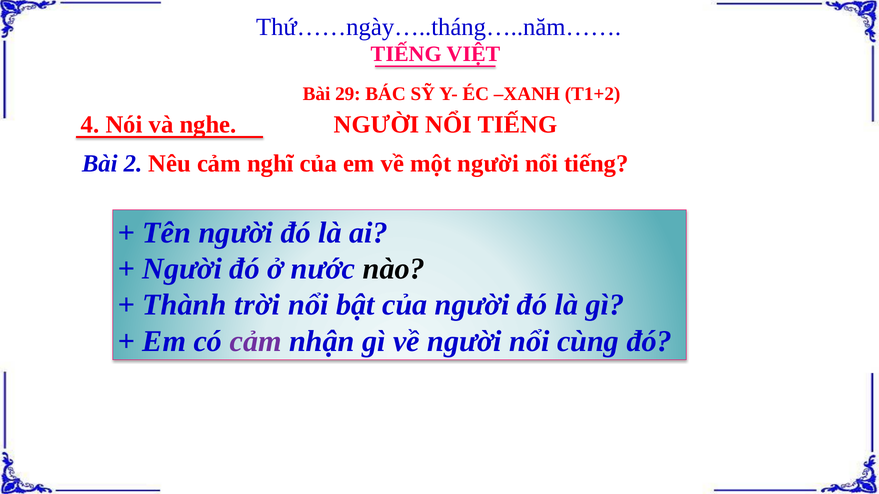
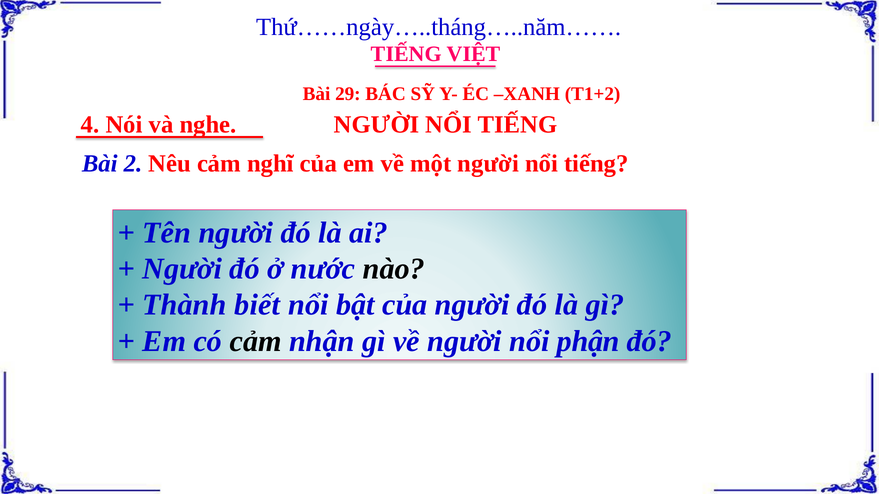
trời: trời -> biết
cảm at (256, 341) colour: purple -> black
cùng: cùng -> phận
